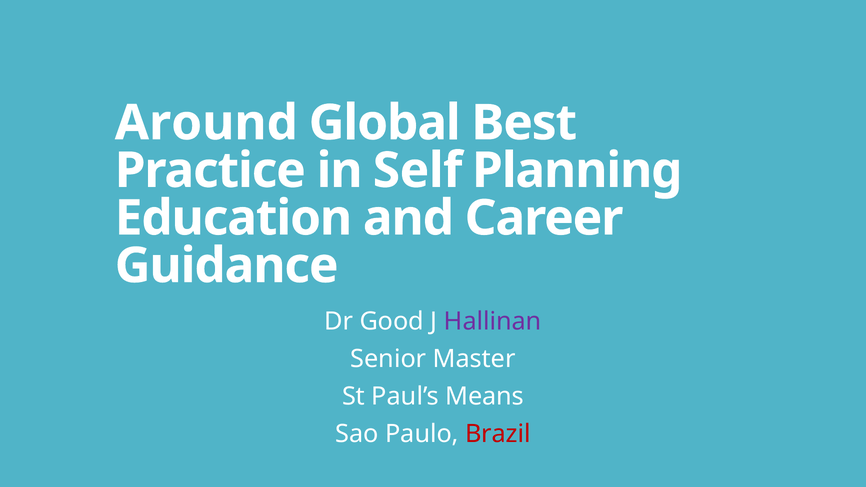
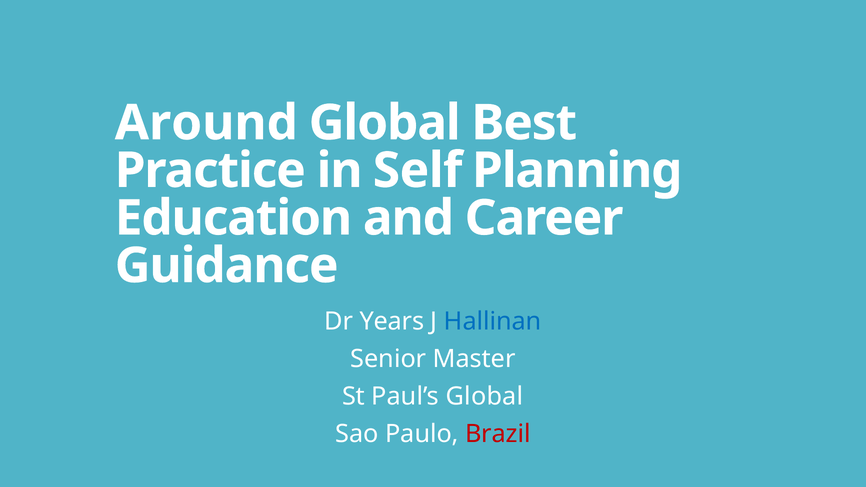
Good: Good -> Years
Hallinan colour: purple -> blue
Paul’s Means: Means -> Global
